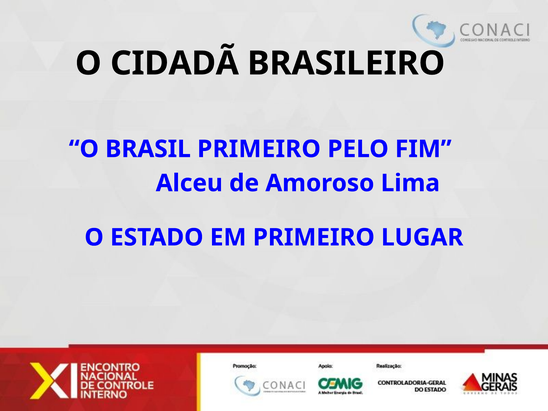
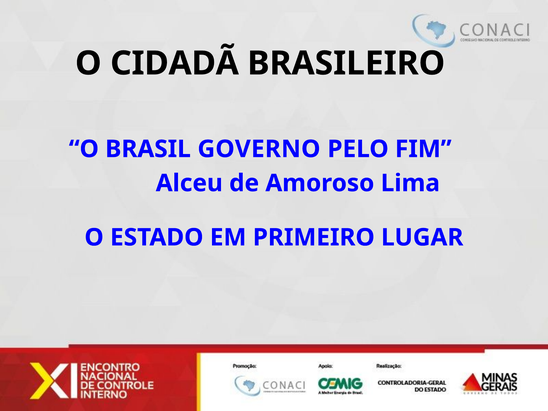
BRASIL PRIMEIRO: PRIMEIRO -> GOVERNO
